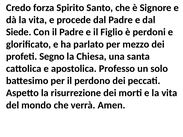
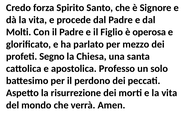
Siede: Siede -> Molti
perdoni: perdoni -> operosa
